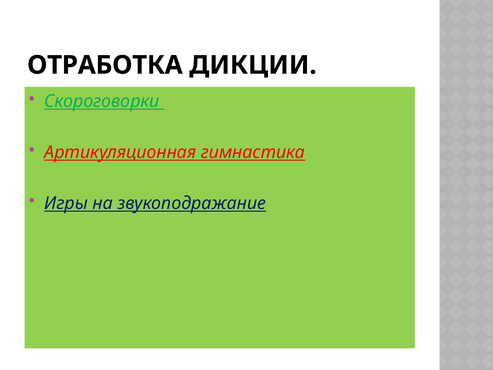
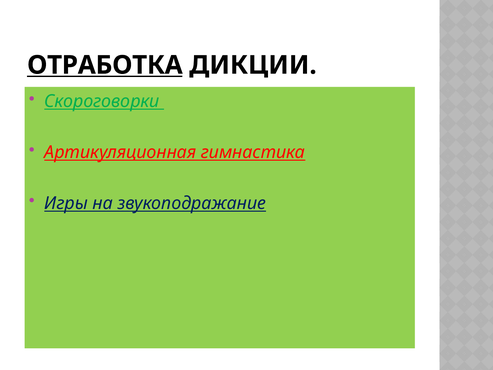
ОТРАБОТКА underline: none -> present
